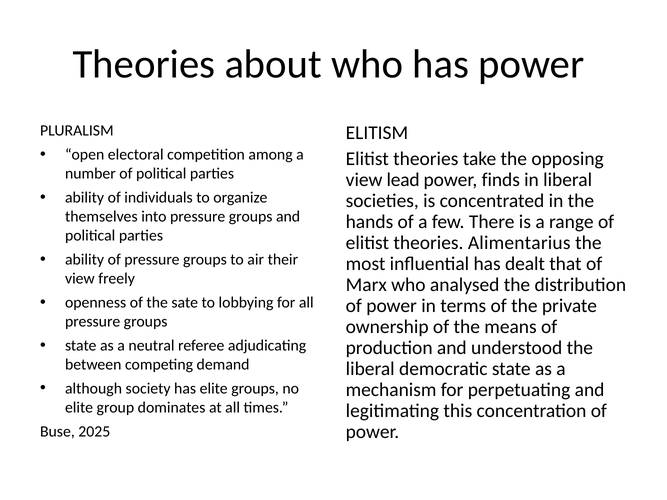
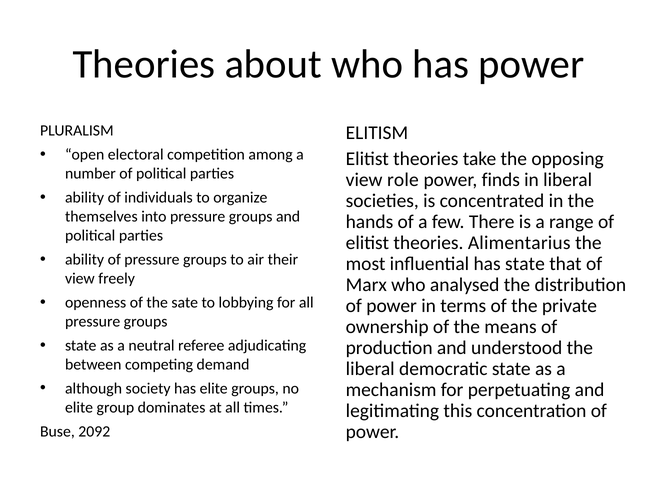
lead: lead -> role
has dealt: dealt -> state
2025: 2025 -> 2092
